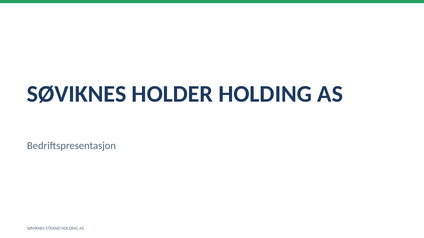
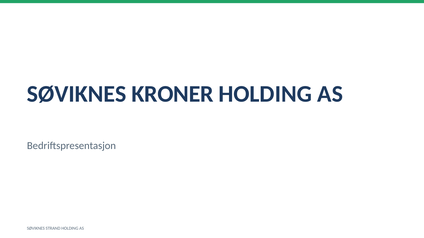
HOLDER: HOLDER -> KRONER
